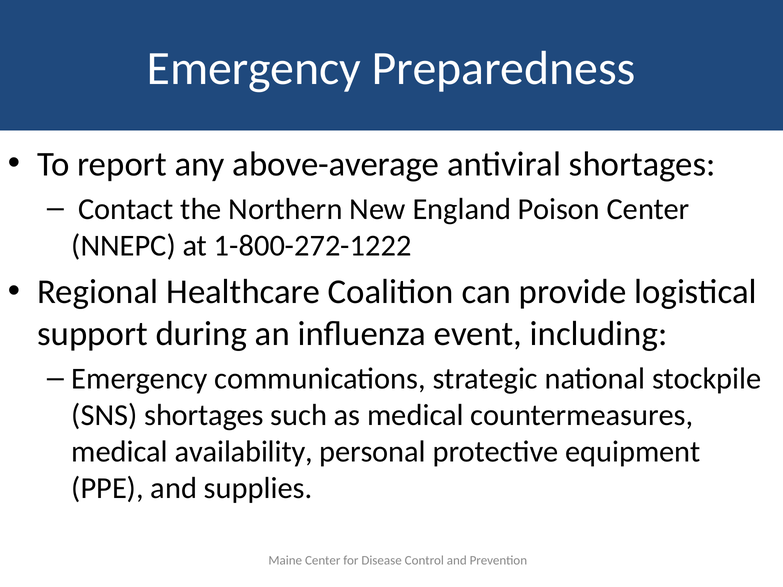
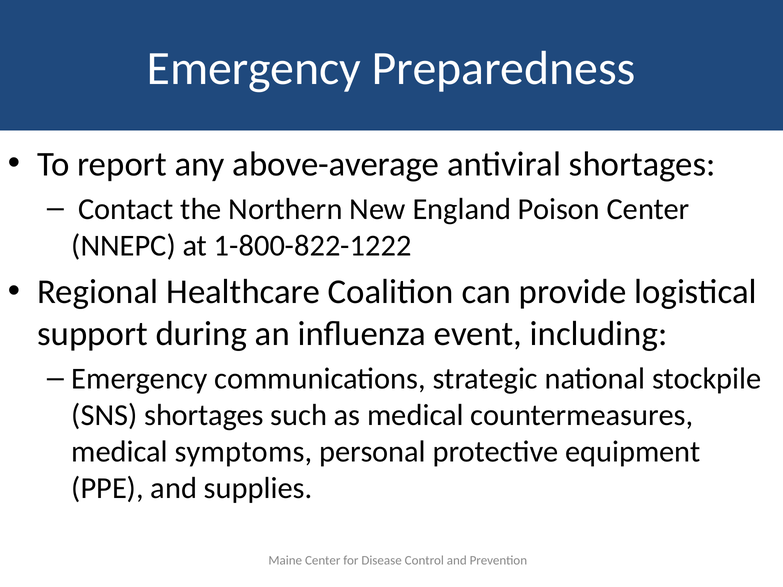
1-800-272-1222: 1-800-272-1222 -> 1-800-822-1222
availability: availability -> symptoms
